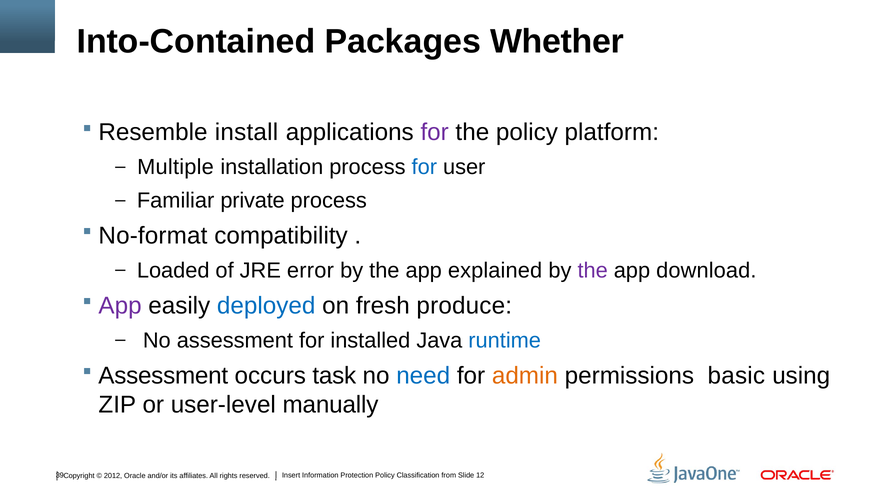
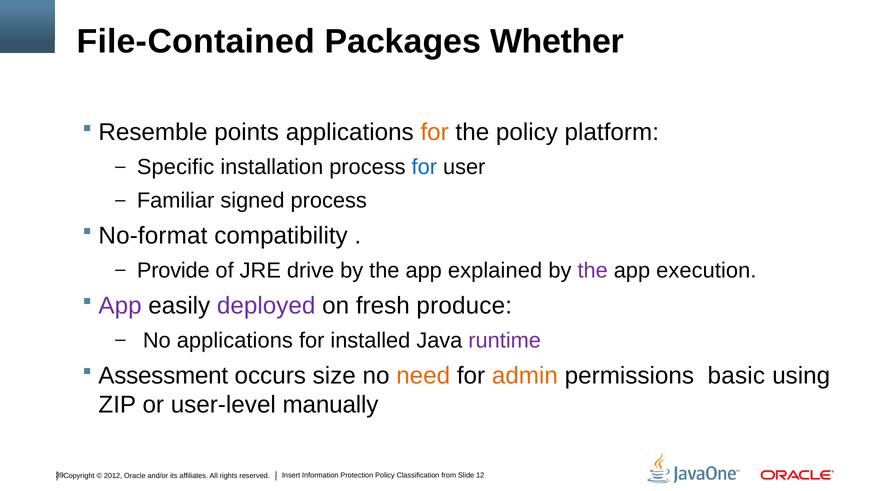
Into-Contained: Into-Contained -> File-Contained
install: install -> points
for at (435, 132) colour: purple -> orange
Multiple: Multiple -> Specific
private: private -> signed
Loaded: Loaded -> Provide
error: error -> drive
download: download -> execution
deployed colour: blue -> purple
No assessment: assessment -> applications
runtime colour: blue -> purple
task: task -> size
need colour: blue -> orange
